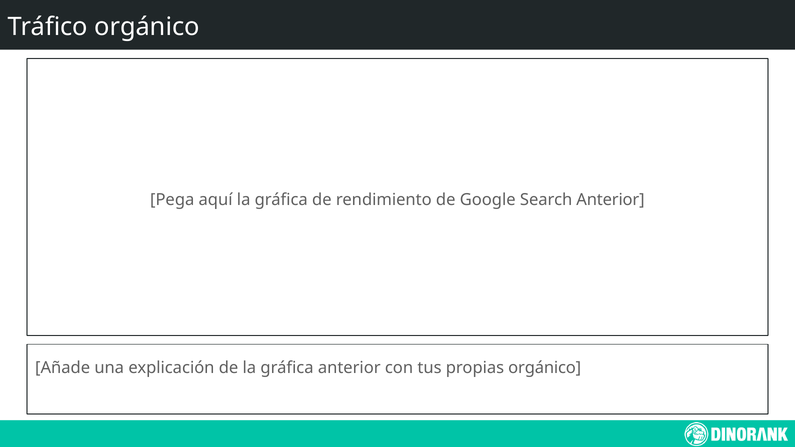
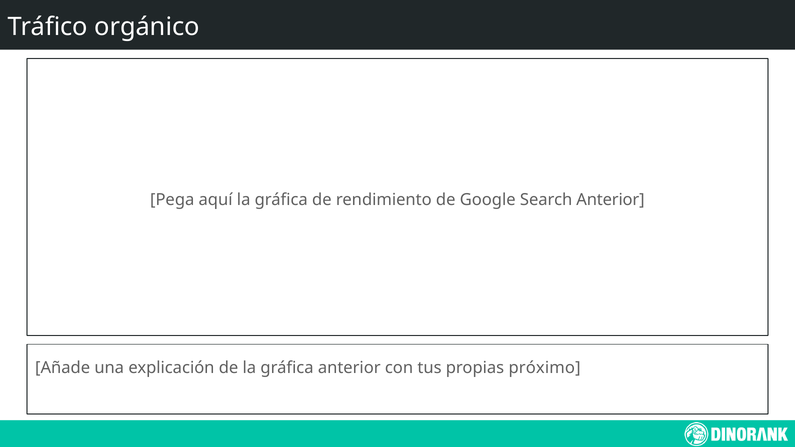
propias orgánico: orgánico -> próximo
